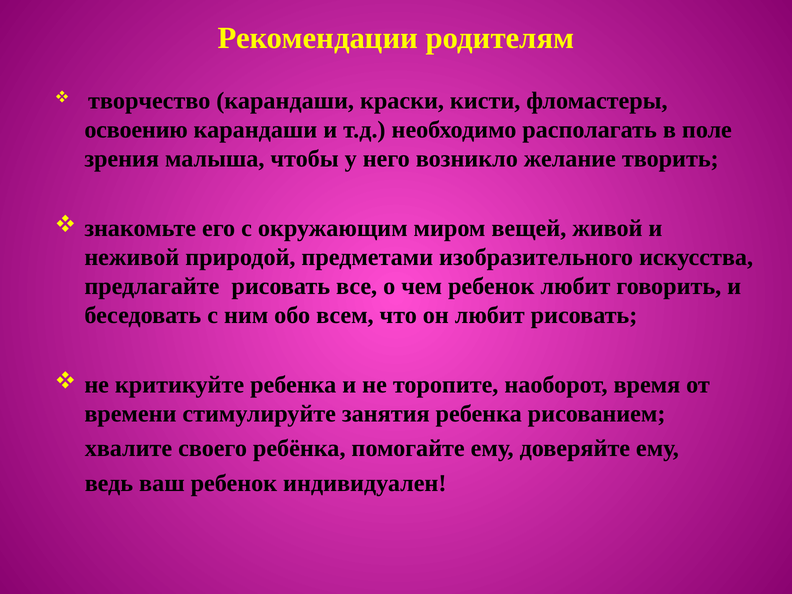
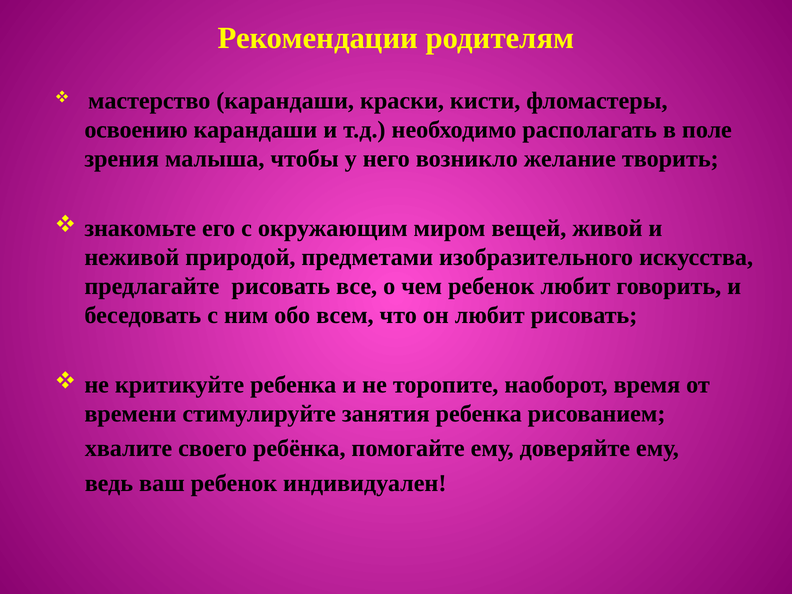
творчество: творчество -> мастерство
